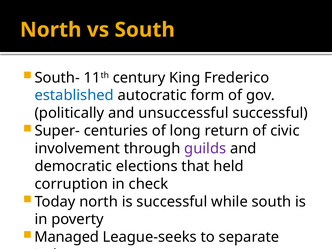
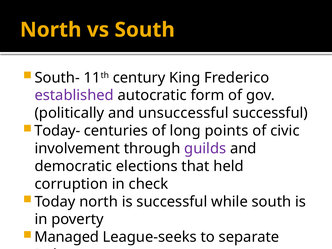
established colour: blue -> purple
Super-: Super- -> Today-
return: return -> points
